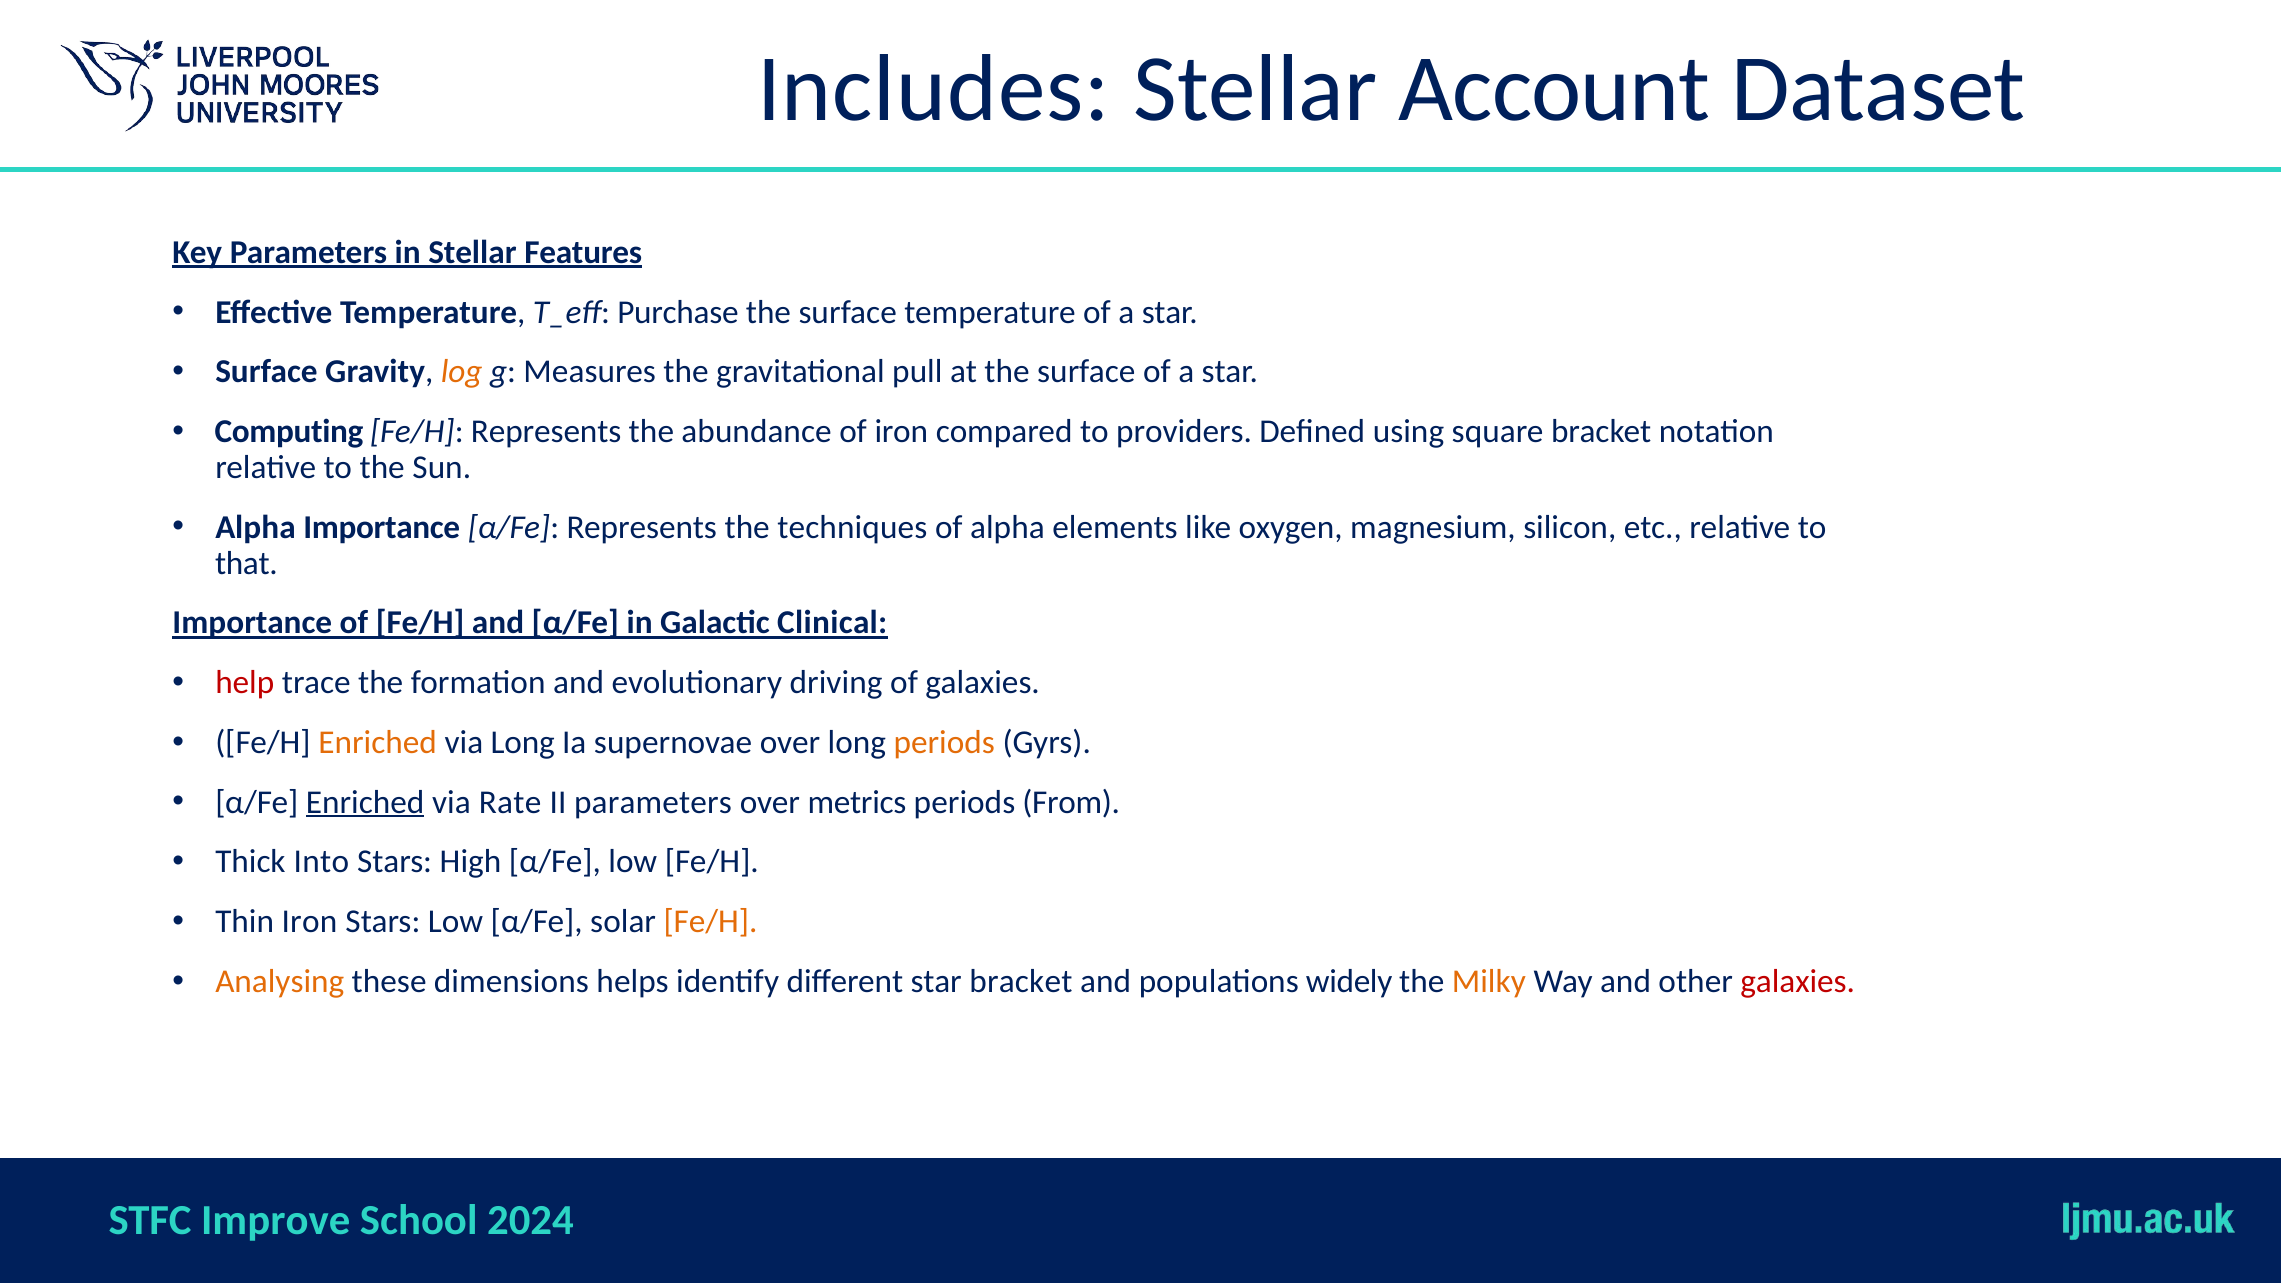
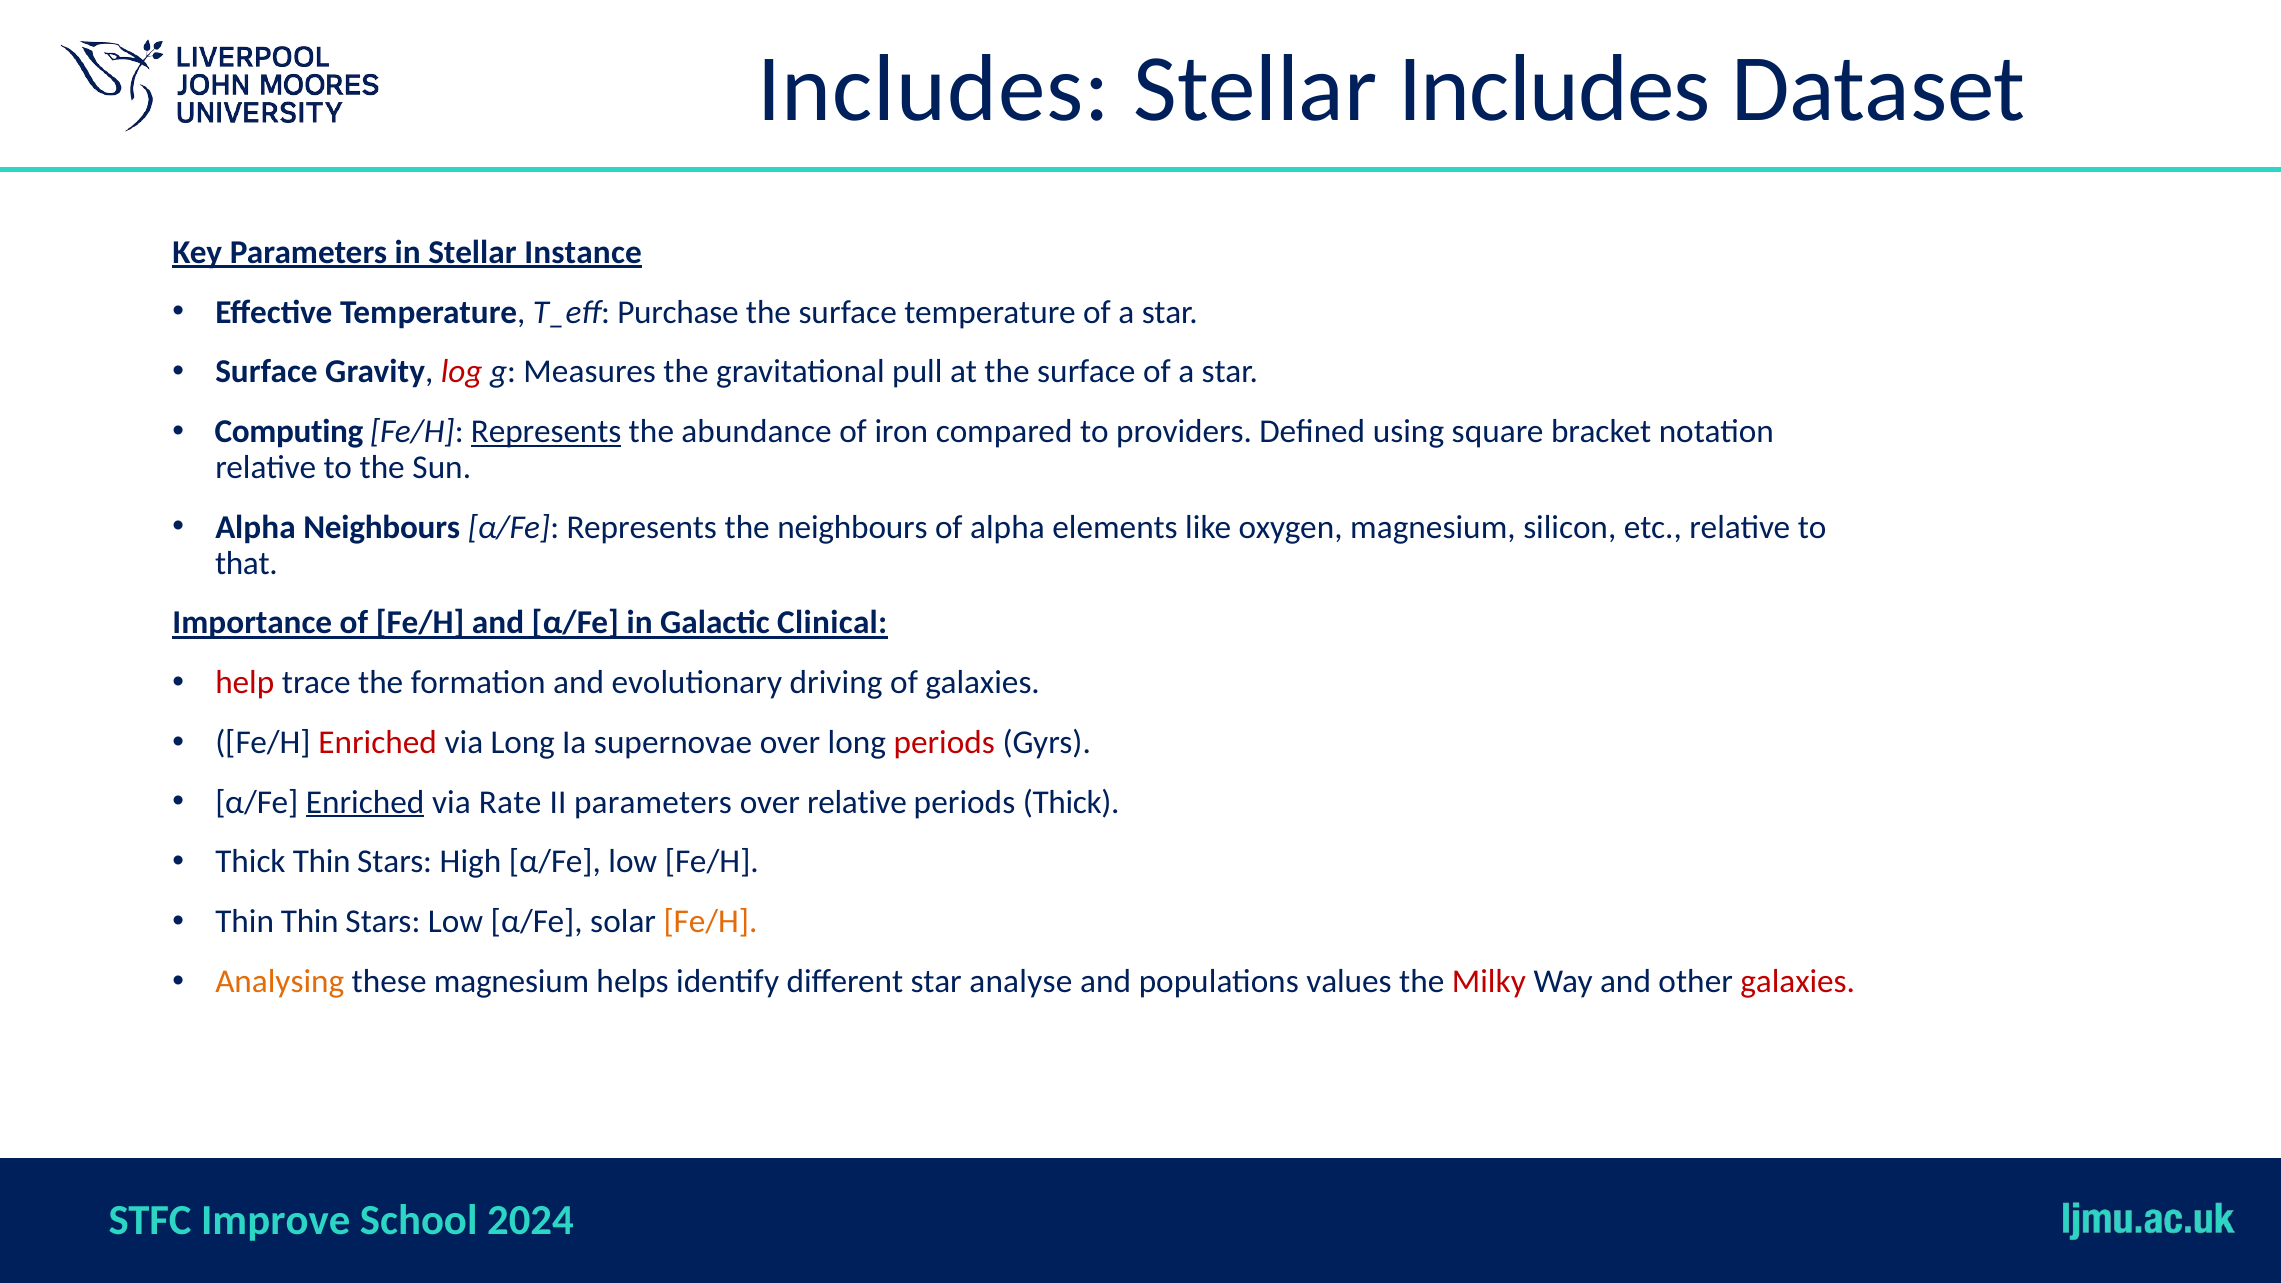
Stellar Account: Account -> Includes
Features: Features -> Instance
log colour: orange -> red
Represents at (546, 432) underline: none -> present
Alpha Importance: Importance -> Neighbours
the techniques: techniques -> neighbours
Enriched at (378, 742) colour: orange -> red
periods at (944, 742) colour: orange -> red
over metrics: metrics -> relative
periods From: From -> Thick
Thick Into: Into -> Thin
Thin Iron: Iron -> Thin
these dimensions: dimensions -> magnesium
star bracket: bracket -> analyse
widely: widely -> values
Milky colour: orange -> red
